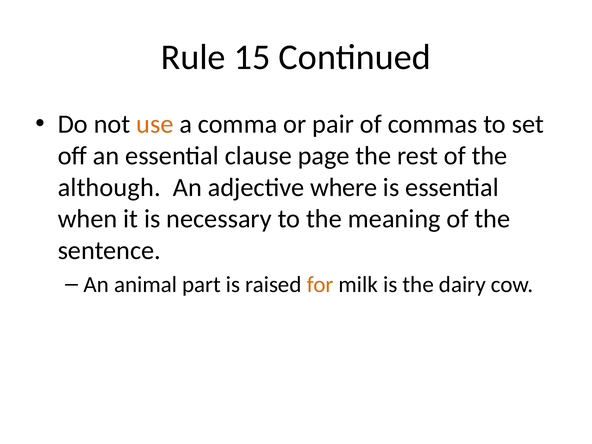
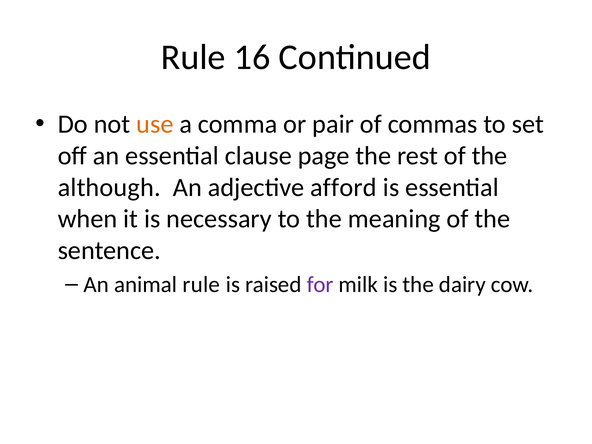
15: 15 -> 16
where: where -> afford
animal part: part -> rule
for colour: orange -> purple
